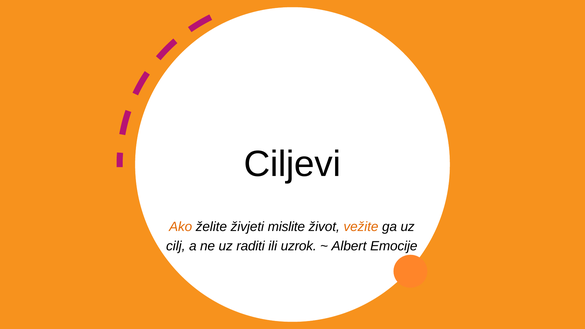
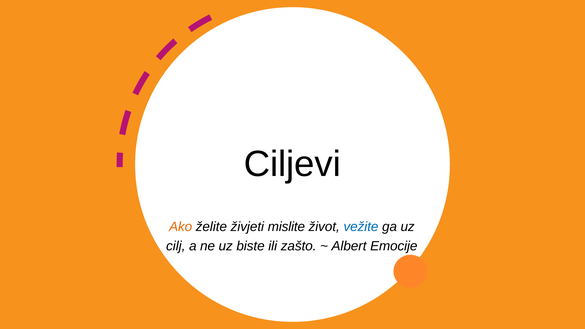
vežite colour: orange -> blue
raditi: raditi -> biste
uzrok: uzrok -> zašto
